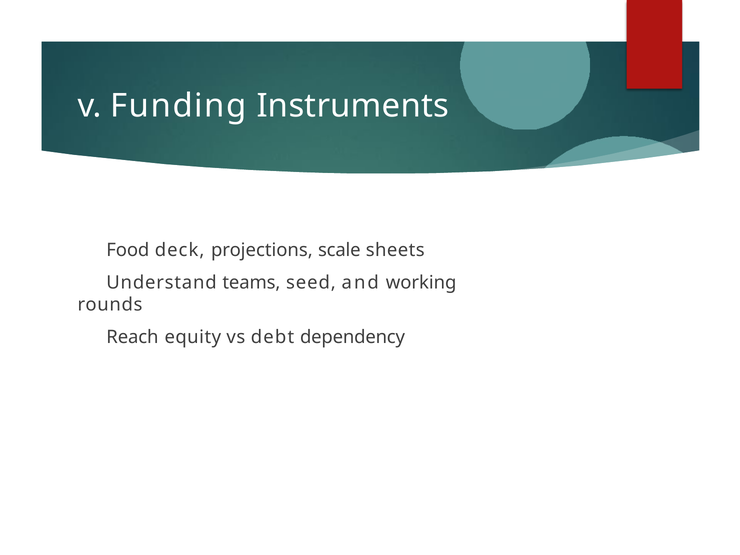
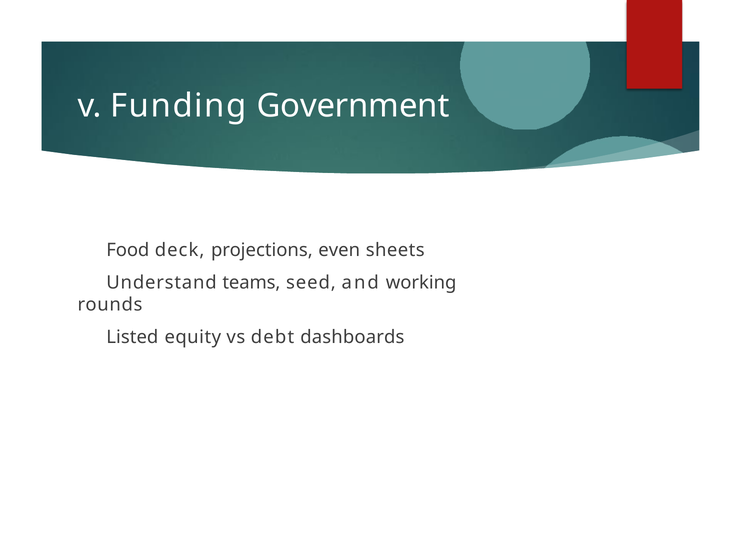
Instruments: Instruments -> Government
scale: scale -> even
Reach: Reach -> Listed
dependency: dependency -> dashboards
